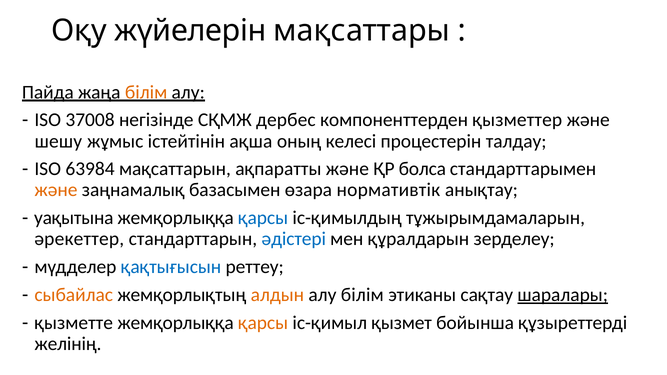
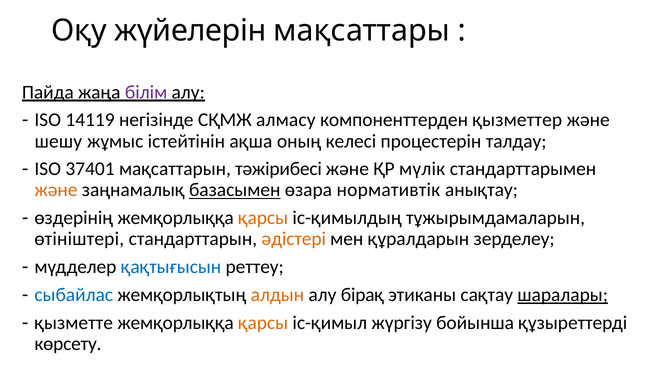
білім at (146, 92) colour: orange -> purple
37008: 37008 -> 14119
дербес: дербес -> алмасу
63984: 63984 -> 37401
ақпаратты: ақпаратты -> тәжірибесі
болса: болса -> мүлiк
базасымен underline: none -> present
уақытына: уақытына -> өздерінің
қарсы at (263, 218) colour: blue -> orange
әрекеттер: әрекеттер -> өтініштері
әдістері colour: blue -> orange
сыбайлас colour: orange -> blue
алу білім: білім -> бірақ
қызмет: қызмет -> жүргізу
желінің: желінің -> көрсету
